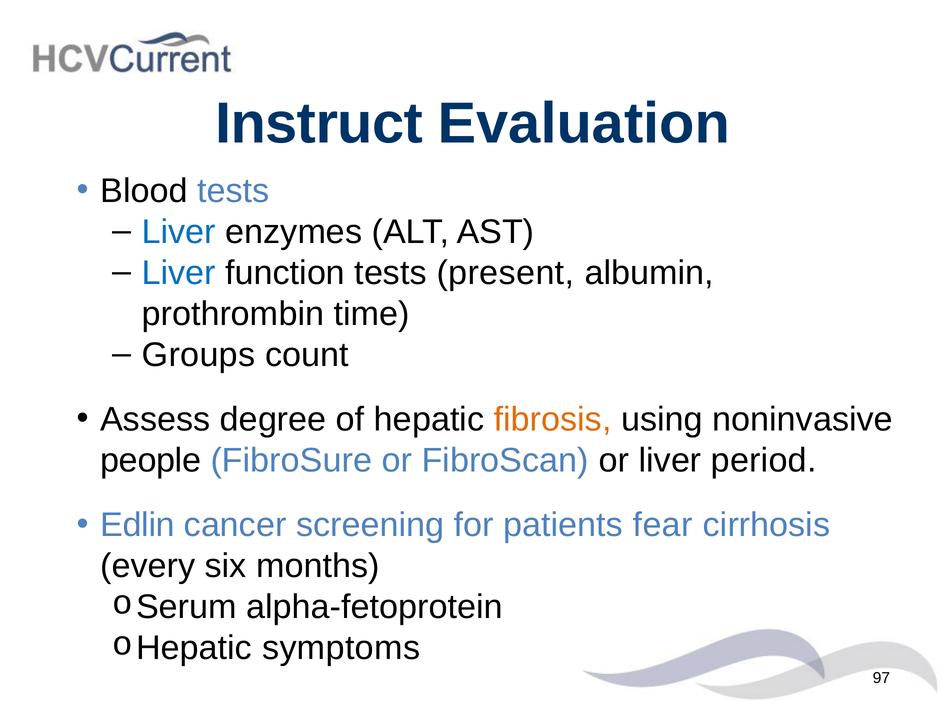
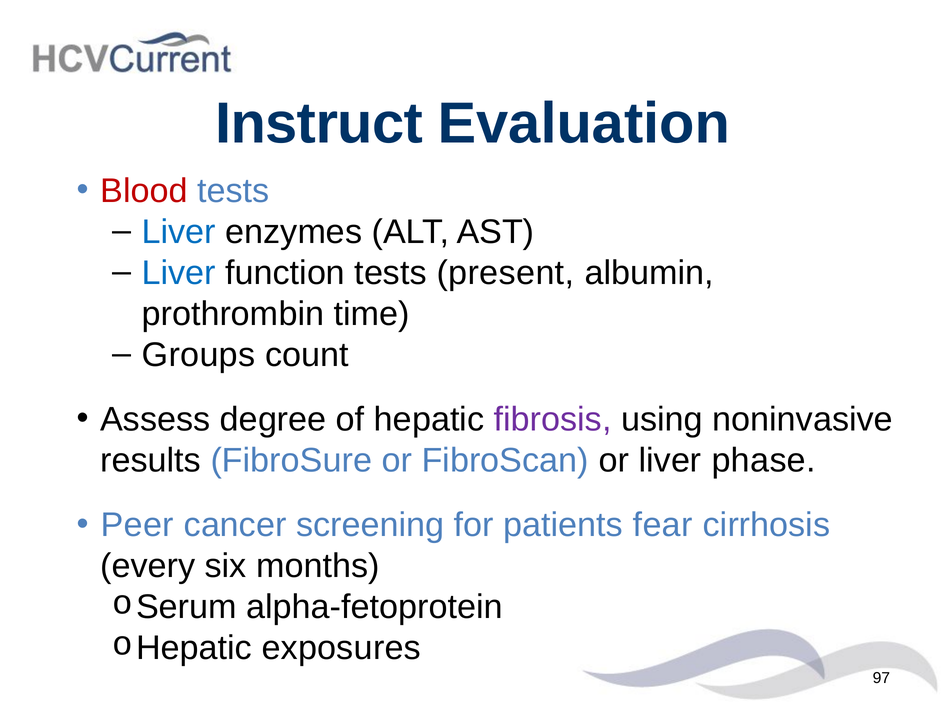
Blood colour: black -> red
fibrosis colour: orange -> purple
people: people -> results
period: period -> phase
Edlin: Edlin -> Peer
symptoms: symptoms -> exposures
